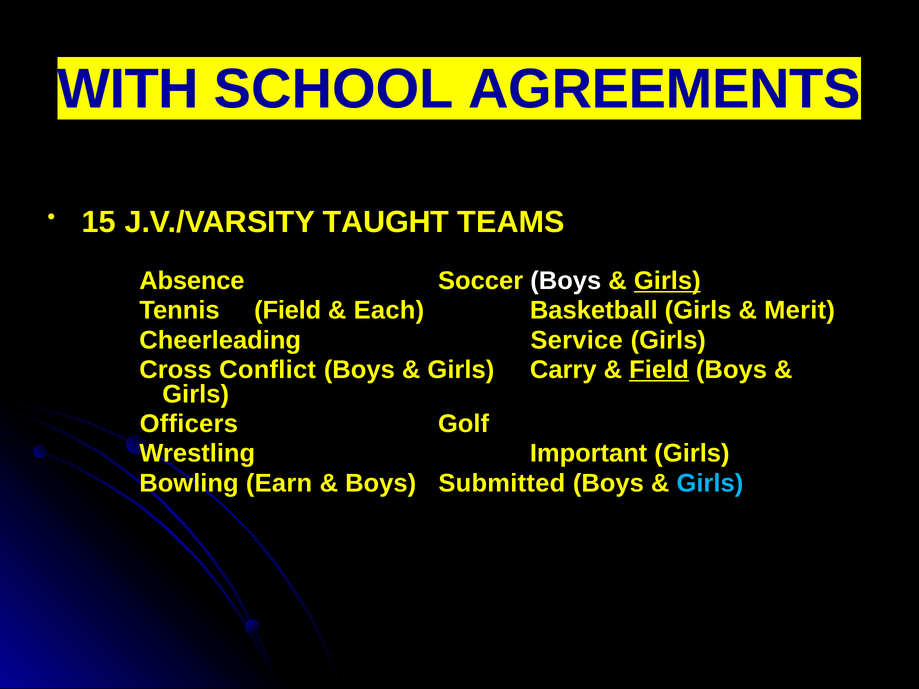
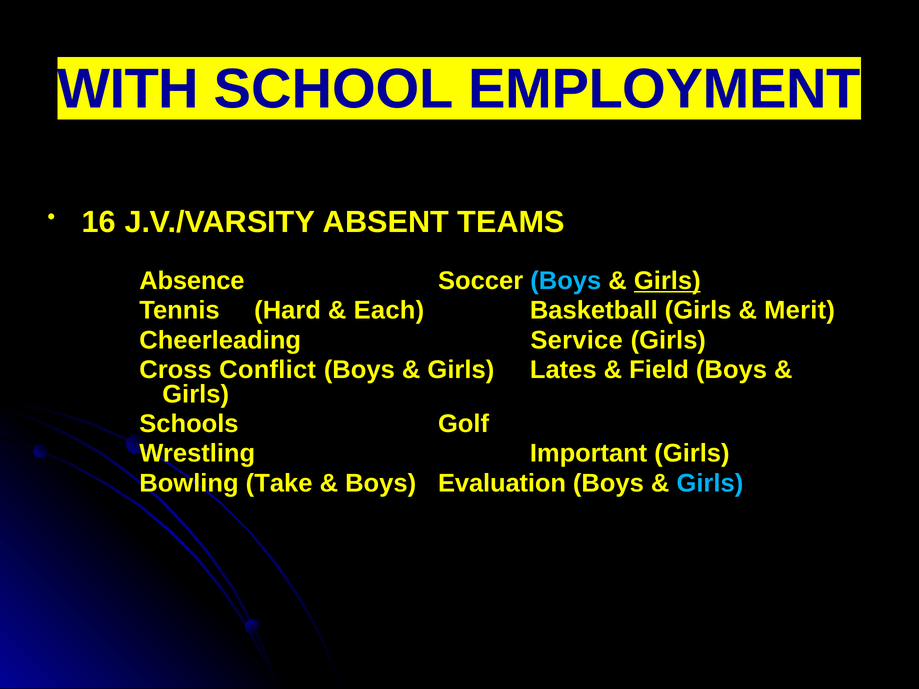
AGREEMENTS: AGREEMENTS -> EMPLOYMENT
15: 15 -> 16
TAUGHT: TAUGHT -> ABSENT
Boys at (566, 281) colour: white -> light blue
Tennis Field: Field -> Hard
Carry: Carry -> Lates
Field at (659, 370) underline: present -> none
Officers: Officers -> Schools
Earn: Earn -> Take
Submitted: Submitted -> Evaluation
